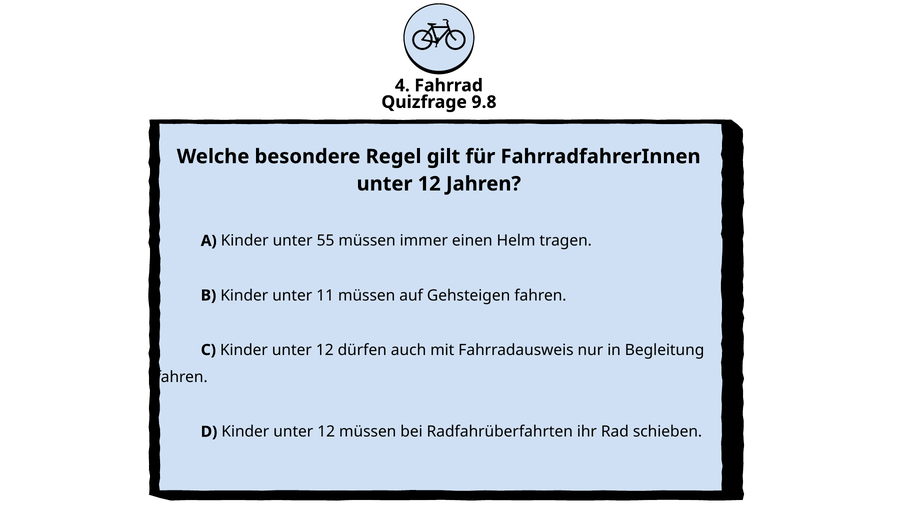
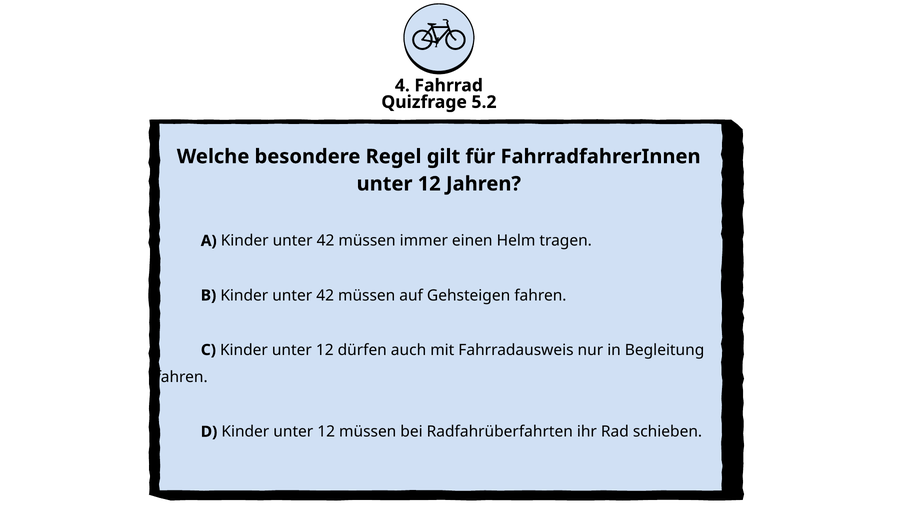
9.8: 9.8 -> 5.2
A Kinder unter 55: 55 -> 42
B Kinder unter 11: 11 -> 42
